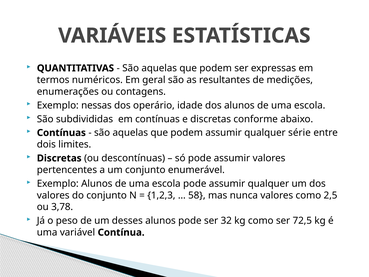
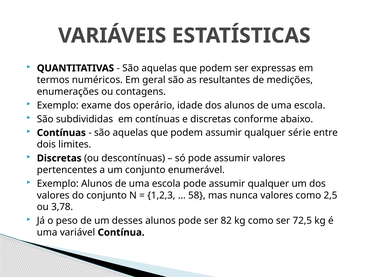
nessas: nessas -> exame
32: 32 -> 82
